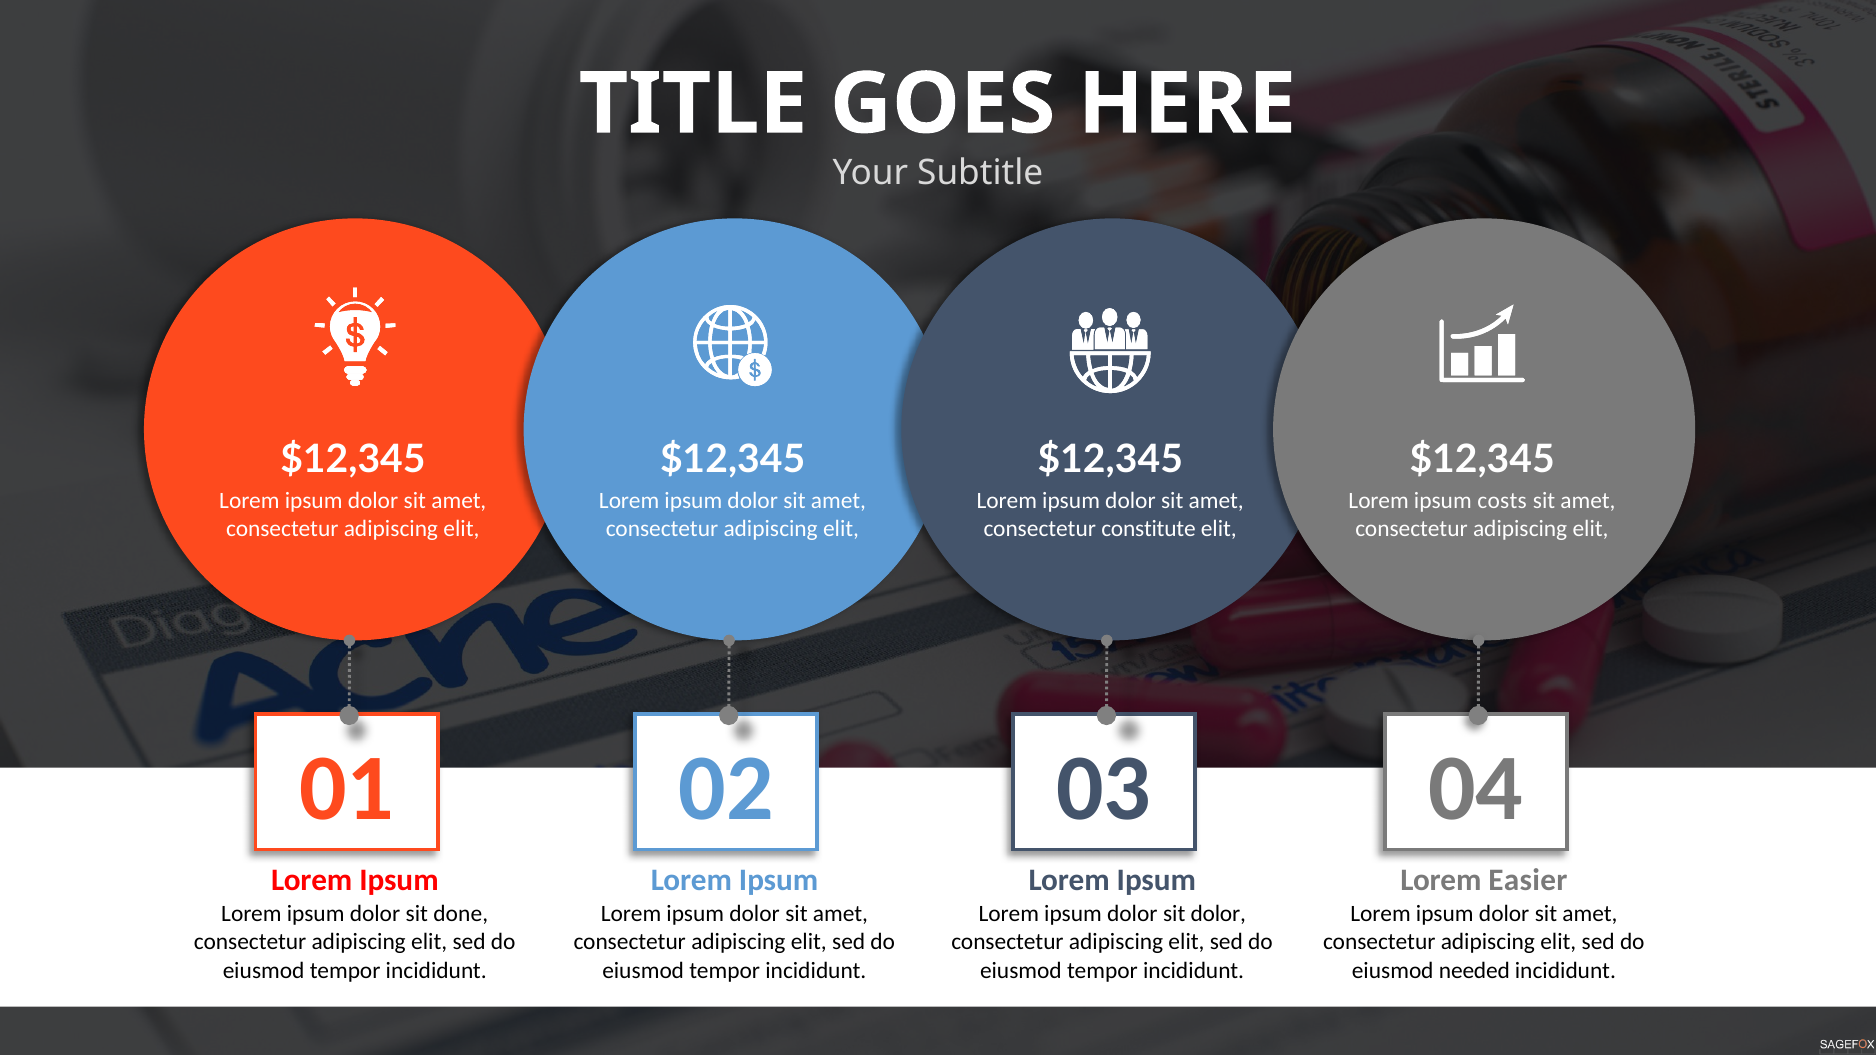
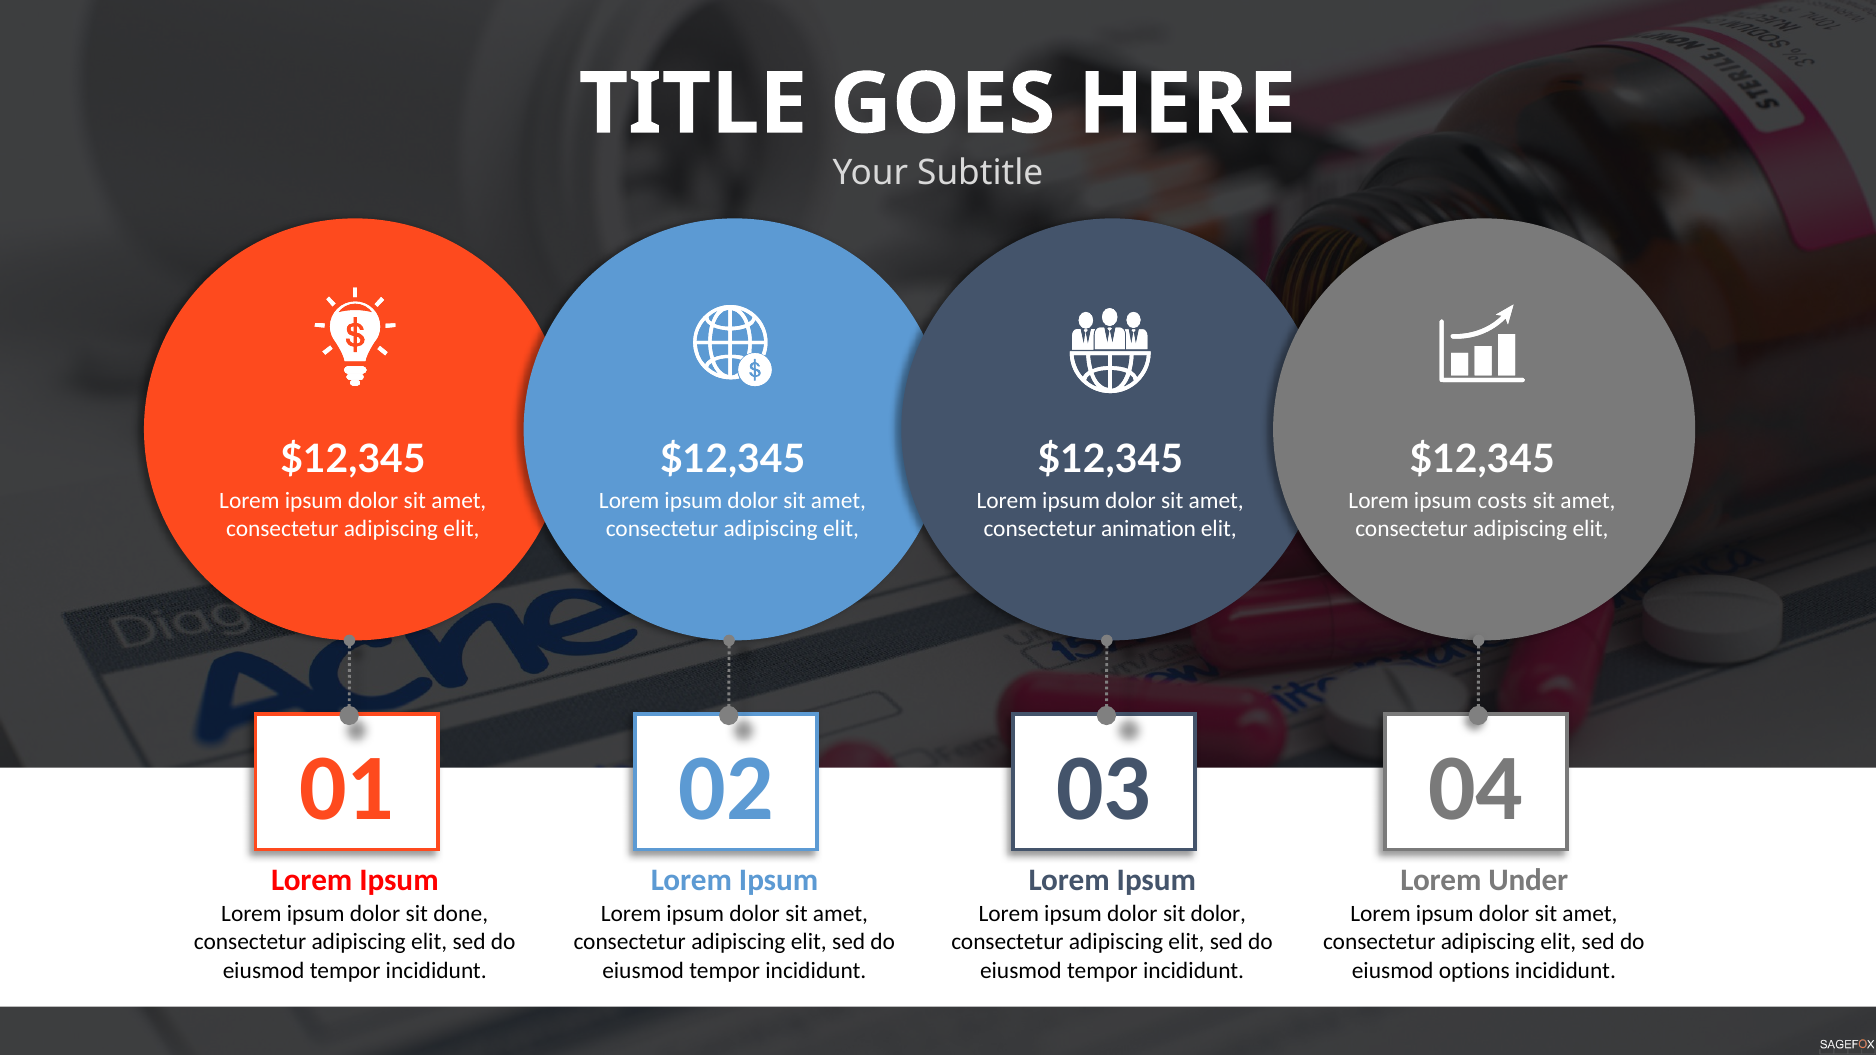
constitute: constitute -> animation
Easier: Easier -> Under
needed: needed -> options
